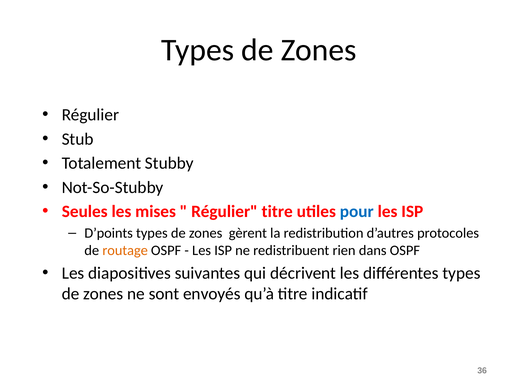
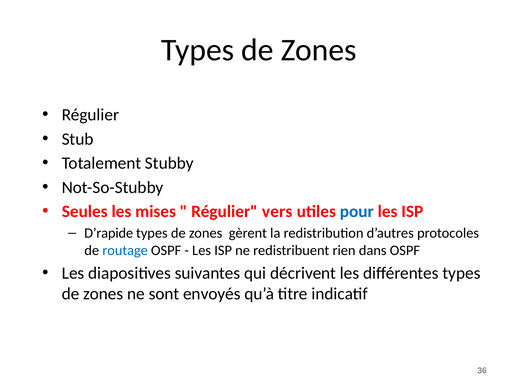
Régulier titre: titre -> vers
D’points: D’points -> D’rapide
routage colour: orange -> blue
